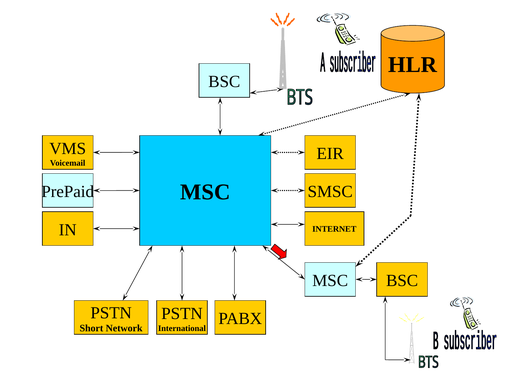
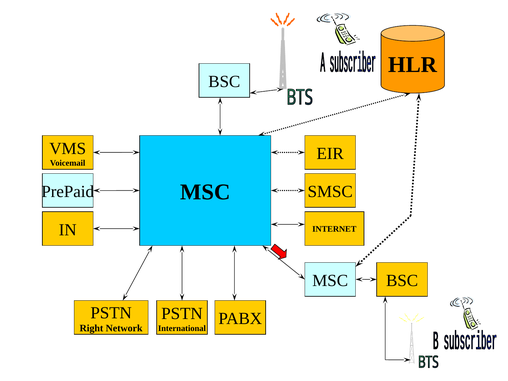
Short: Short -> Right
